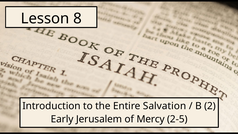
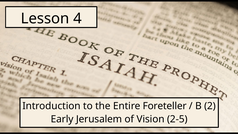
8: 8 -> 4
Salvation: Salvation -> Foreteller
Mercy: Mercy -> Vision
